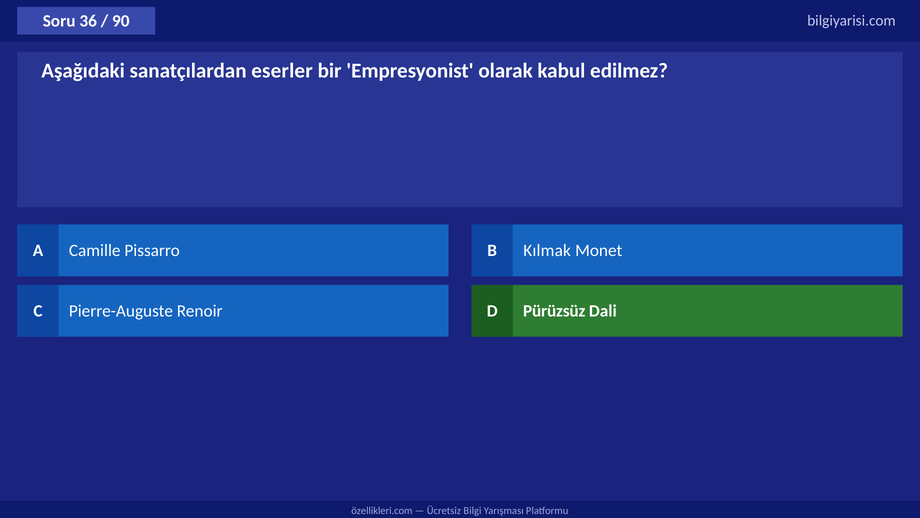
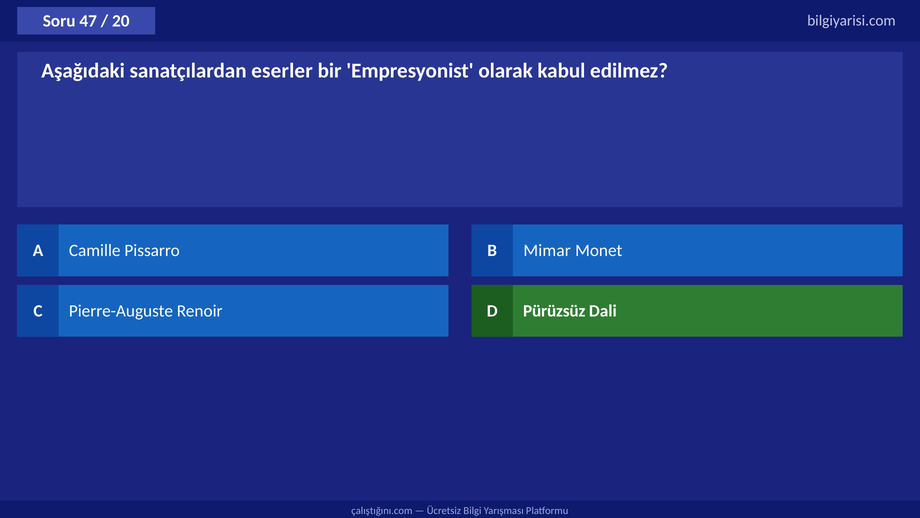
36: 36 -> 47
90: 90 -> 20
Kılmak: Kılmak -> Mimar
özellikleri.com: özellikleri.com -> çalıştığını.com
